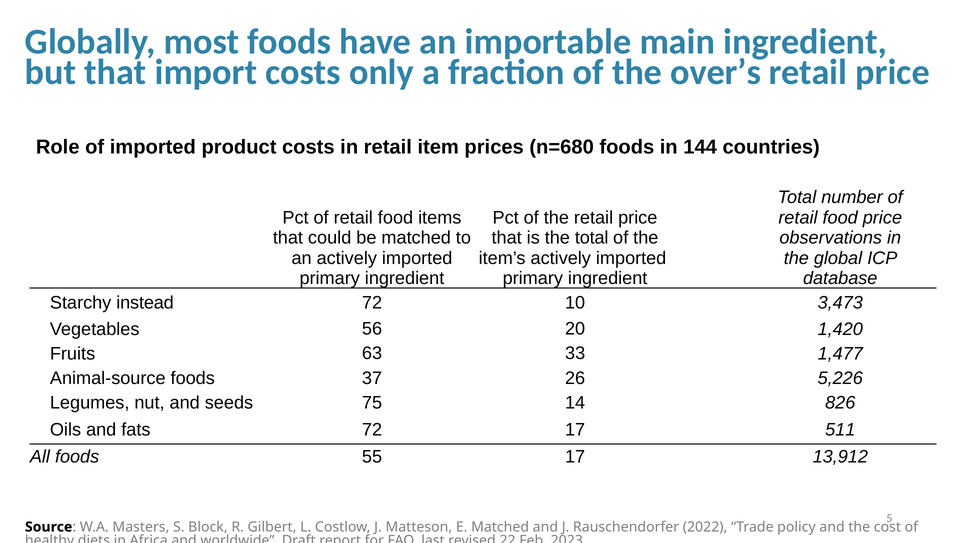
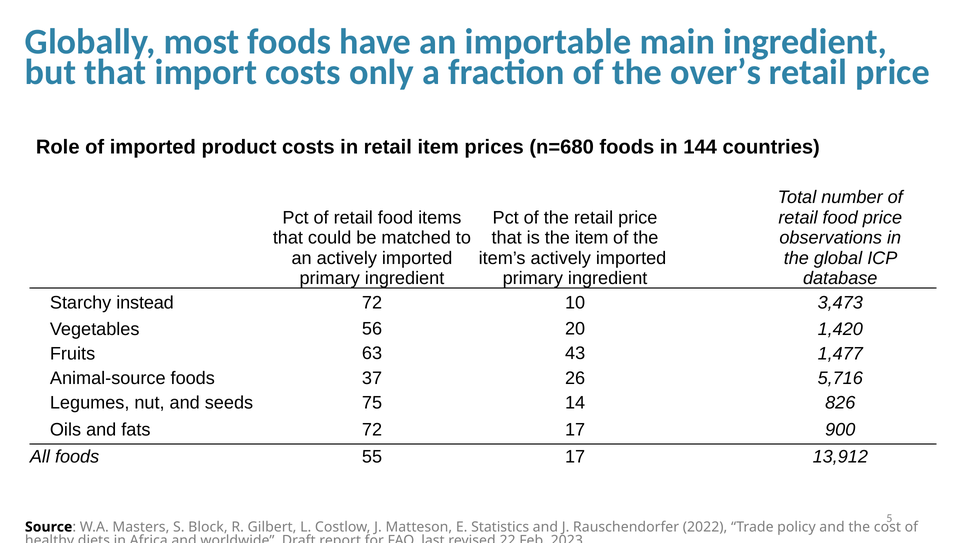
the total: total -> item
33: 33 -> 43
5,226: 5,226 -> 5,716
511: 511 -> 900
E Matched: Matched -> Statistics
